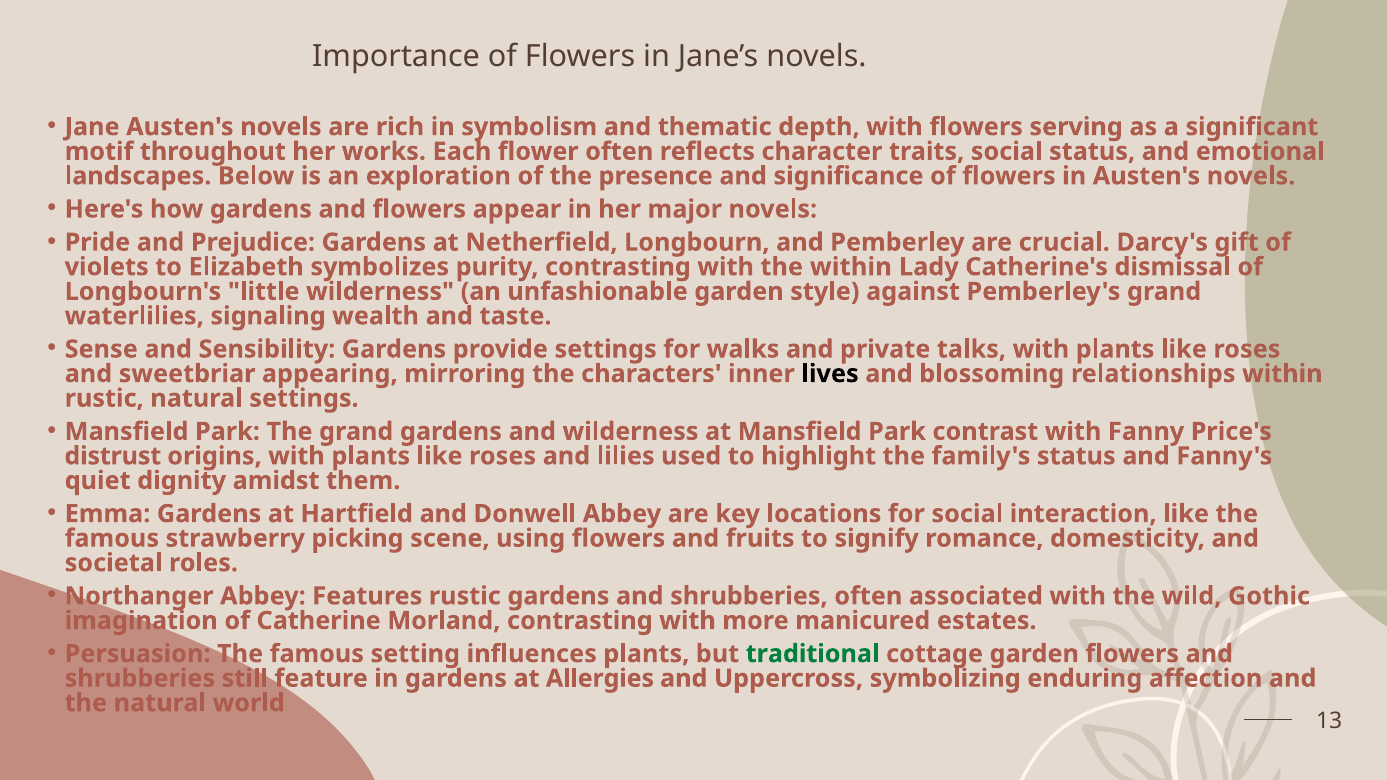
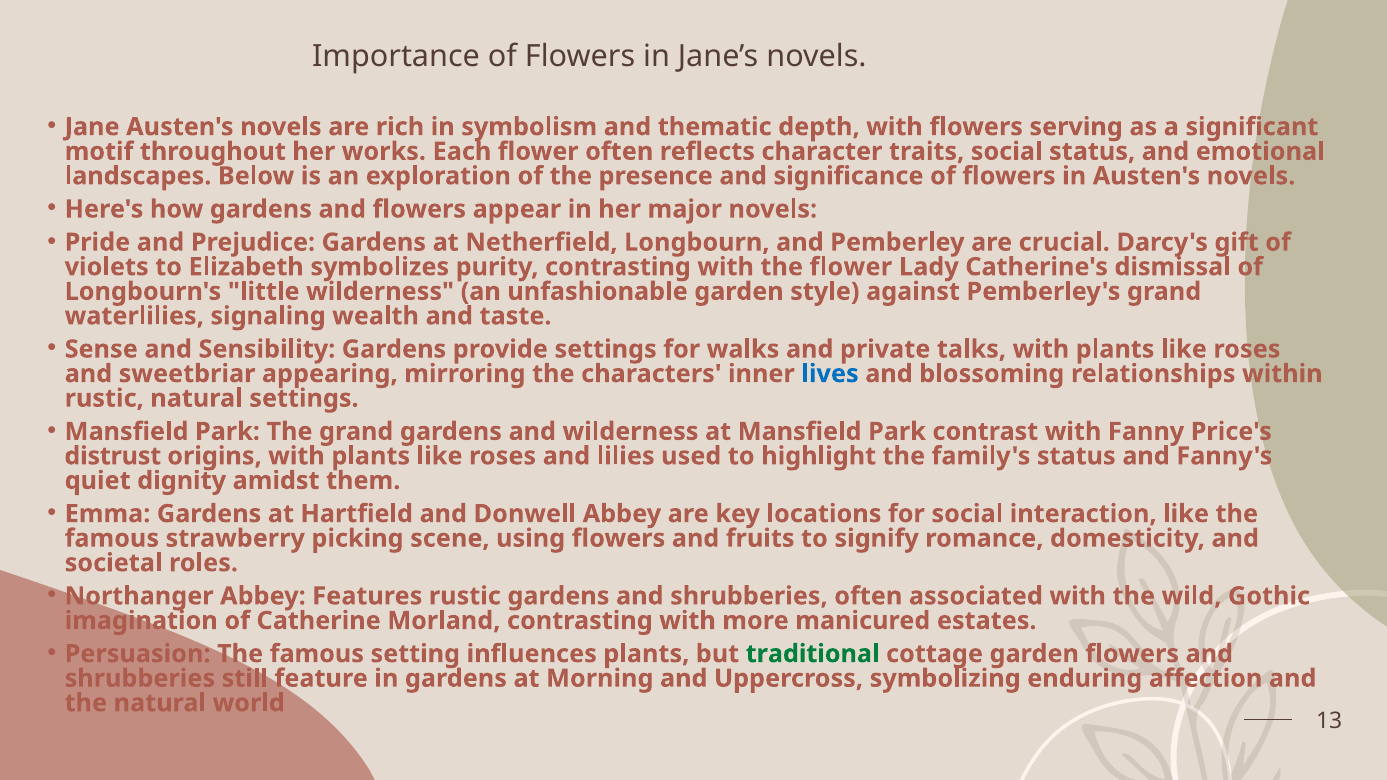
the within: within -> flower
lives colour: black -> blue
Allergies: Allergies -> Morning
